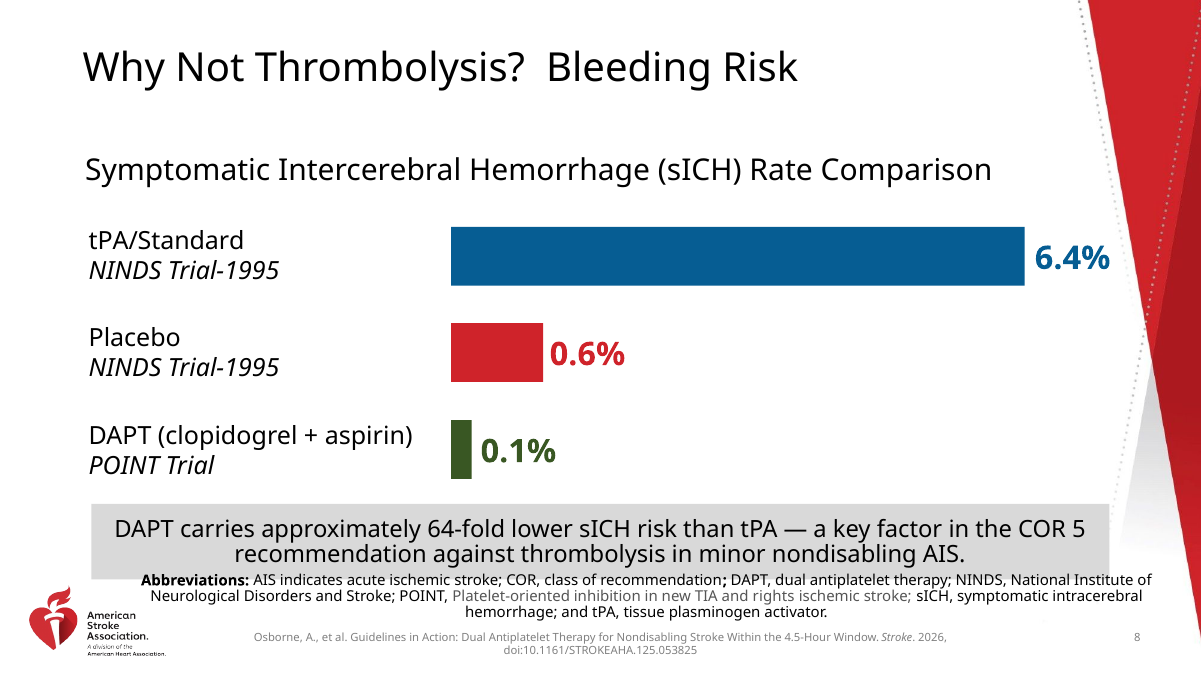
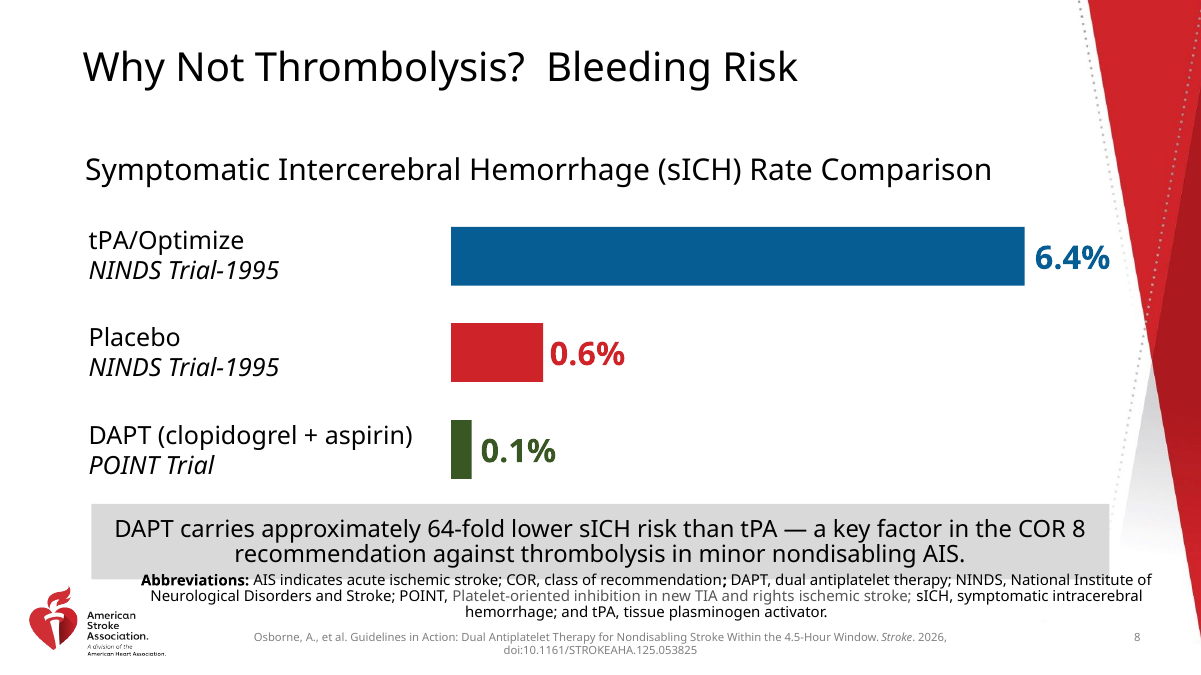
tPA/Standard: tPA/Standard -> tPA/Optimize
COR 5: 5 -> 8
